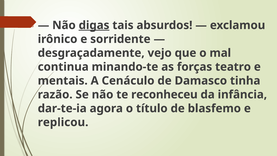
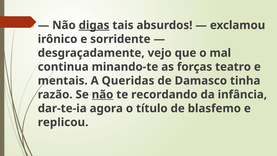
Cenáculo: Cenáculo -> Queridas
não at (103, 94) underline: none -> present
reconheceu: reconheceu -> recordando
